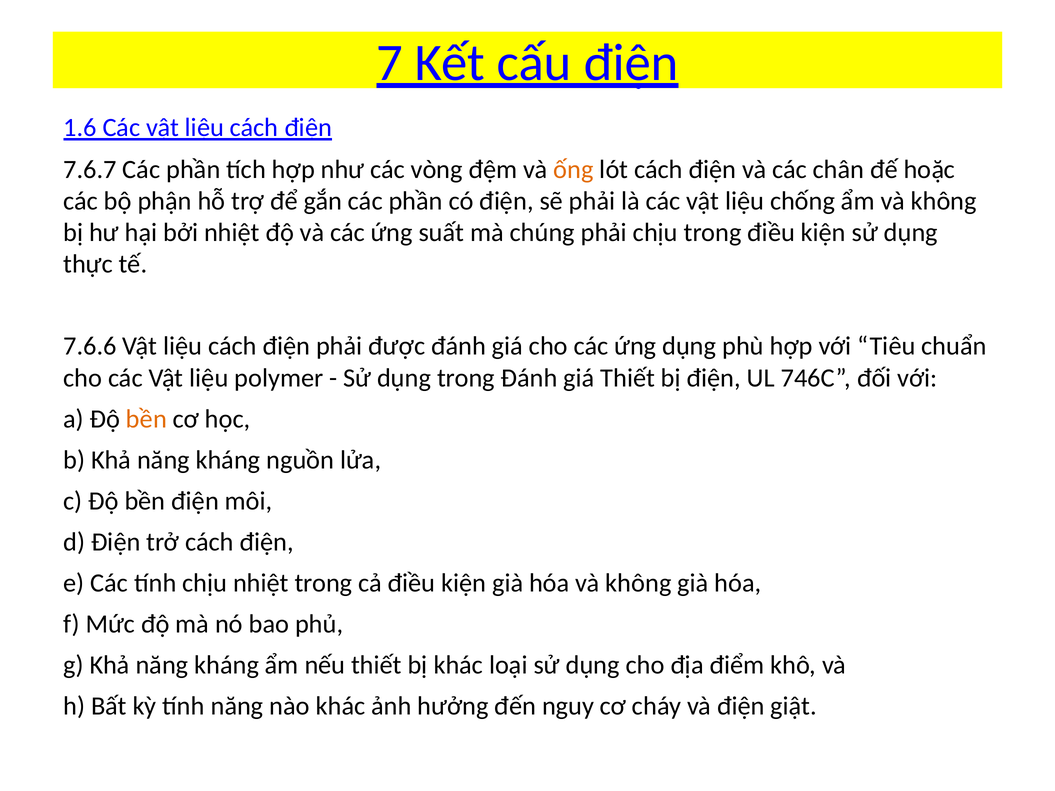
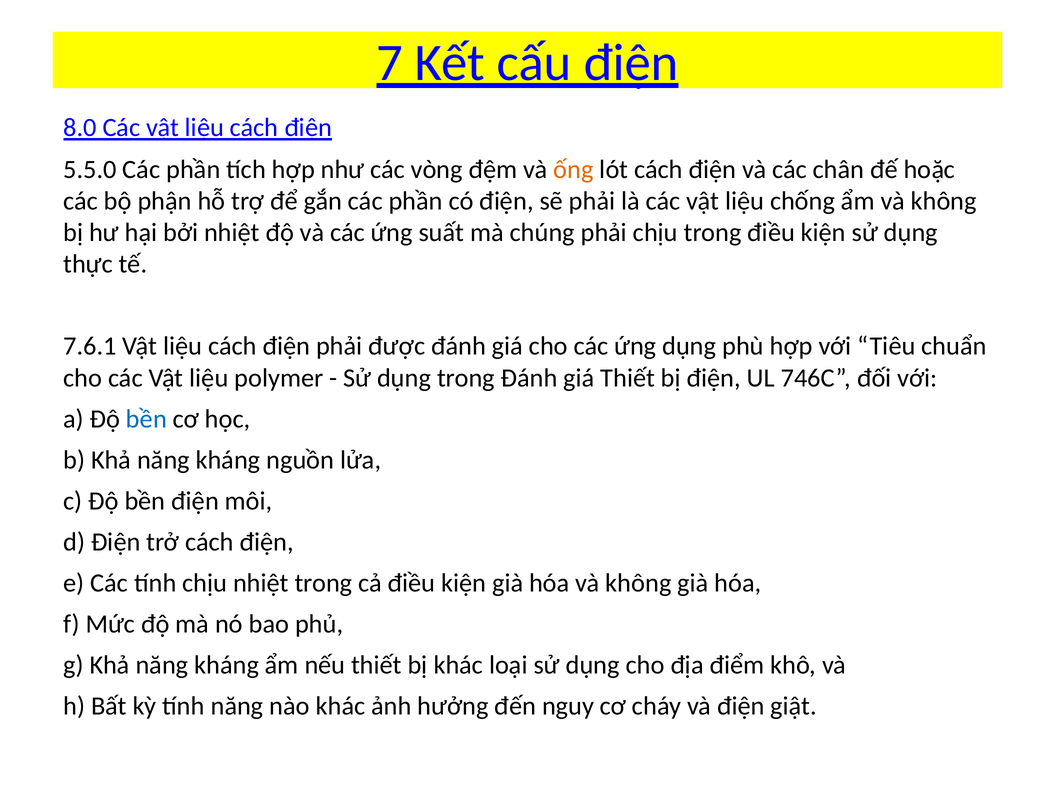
1.6: 1.6 -> 8.0
7.6.7: 7.6.7 -> 5.5.0
7.6.6: 7.6.6 -> 7.6.1
bền at (146, 419) colour: orange -> blue
